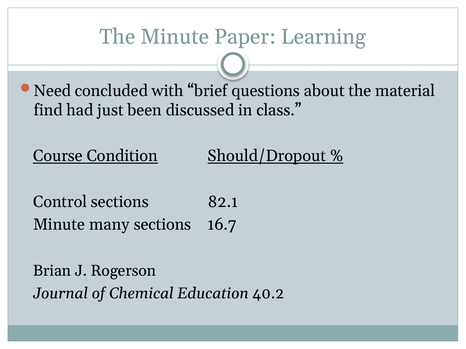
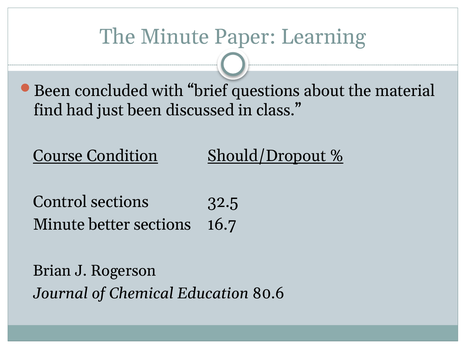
Need at (52, 91): Need -> Been
82.1: 82.1 -> 32.5
many: many -> better
40.2: 40.2 -> 80.6
